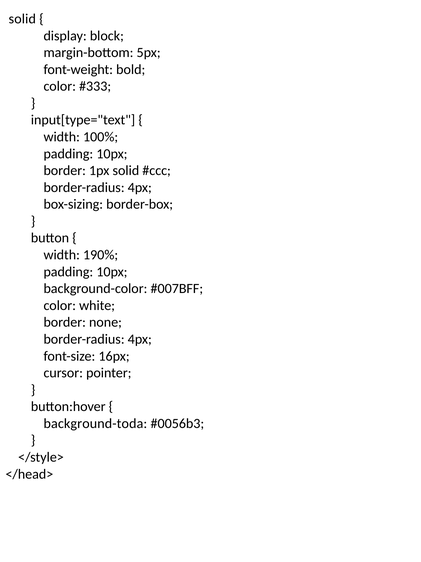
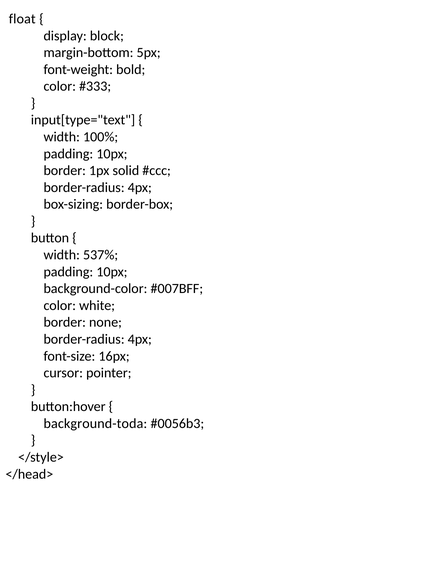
solid at (22, 19): solid -> float
190%: 190% -> 537%
